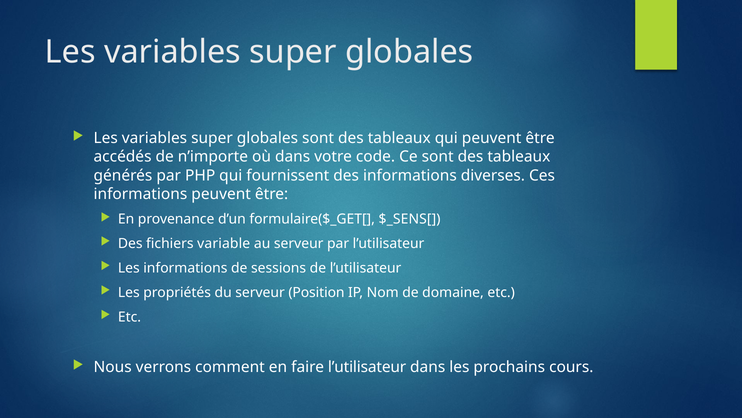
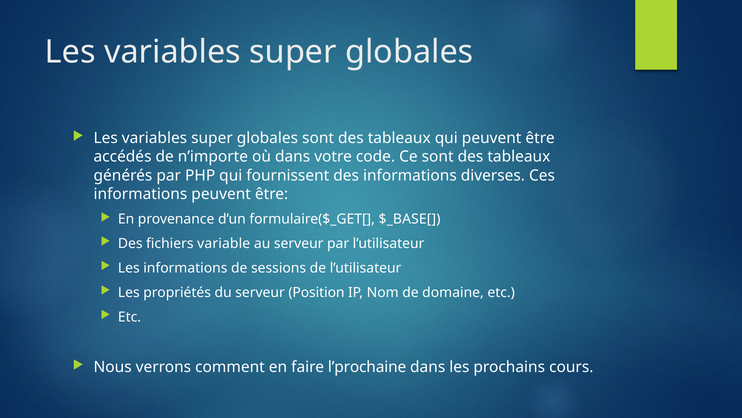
$_SENS[: $_SENS[ -> $_BASE[
faire l’utilisateur: l’utilisateur -> l’prochaine
